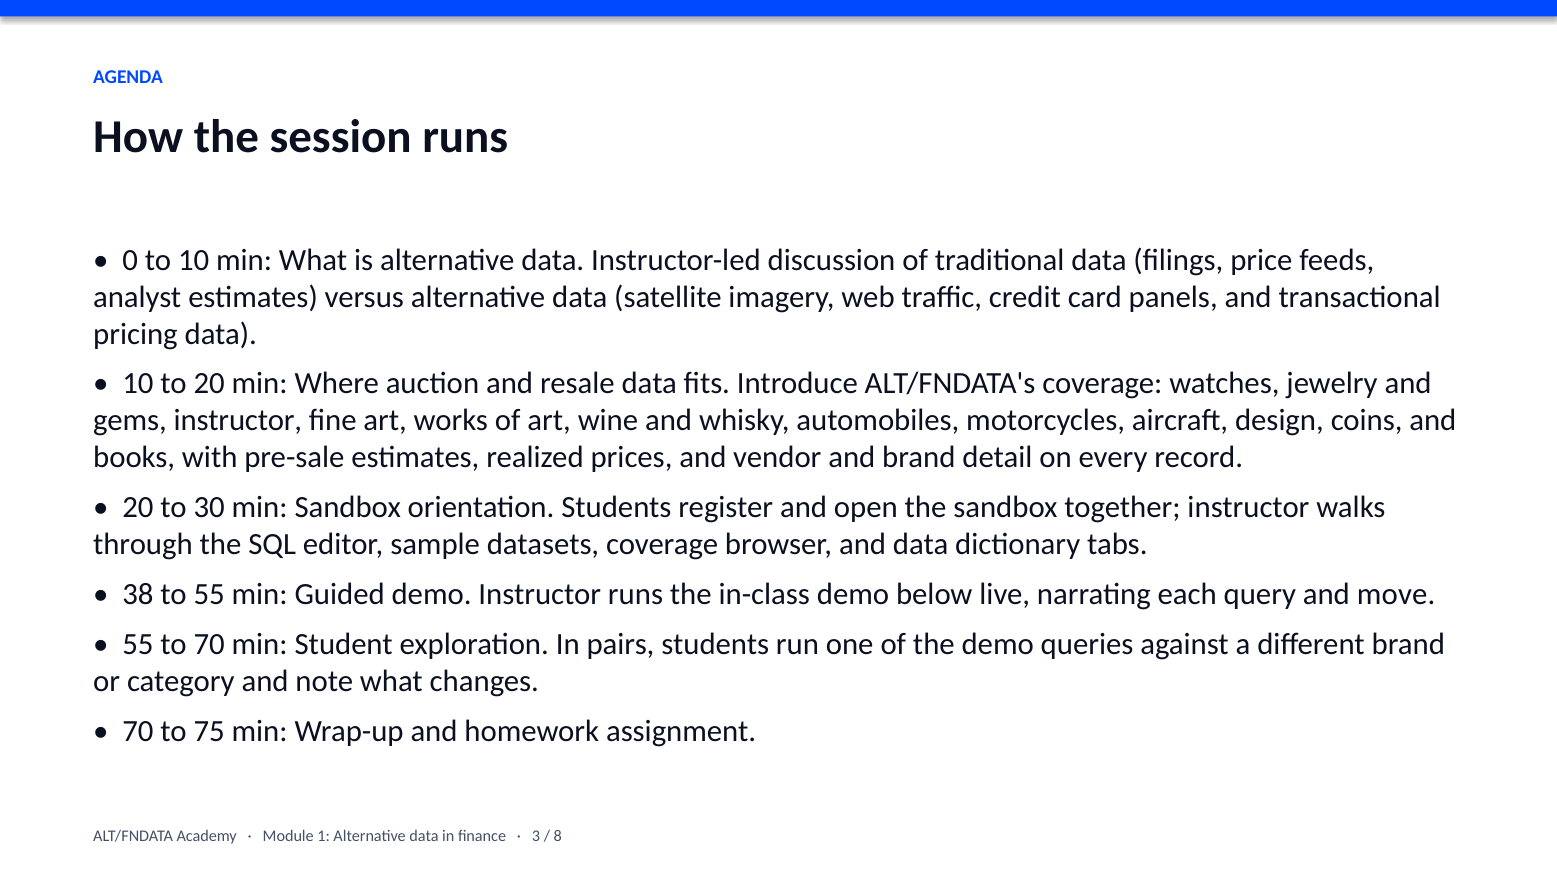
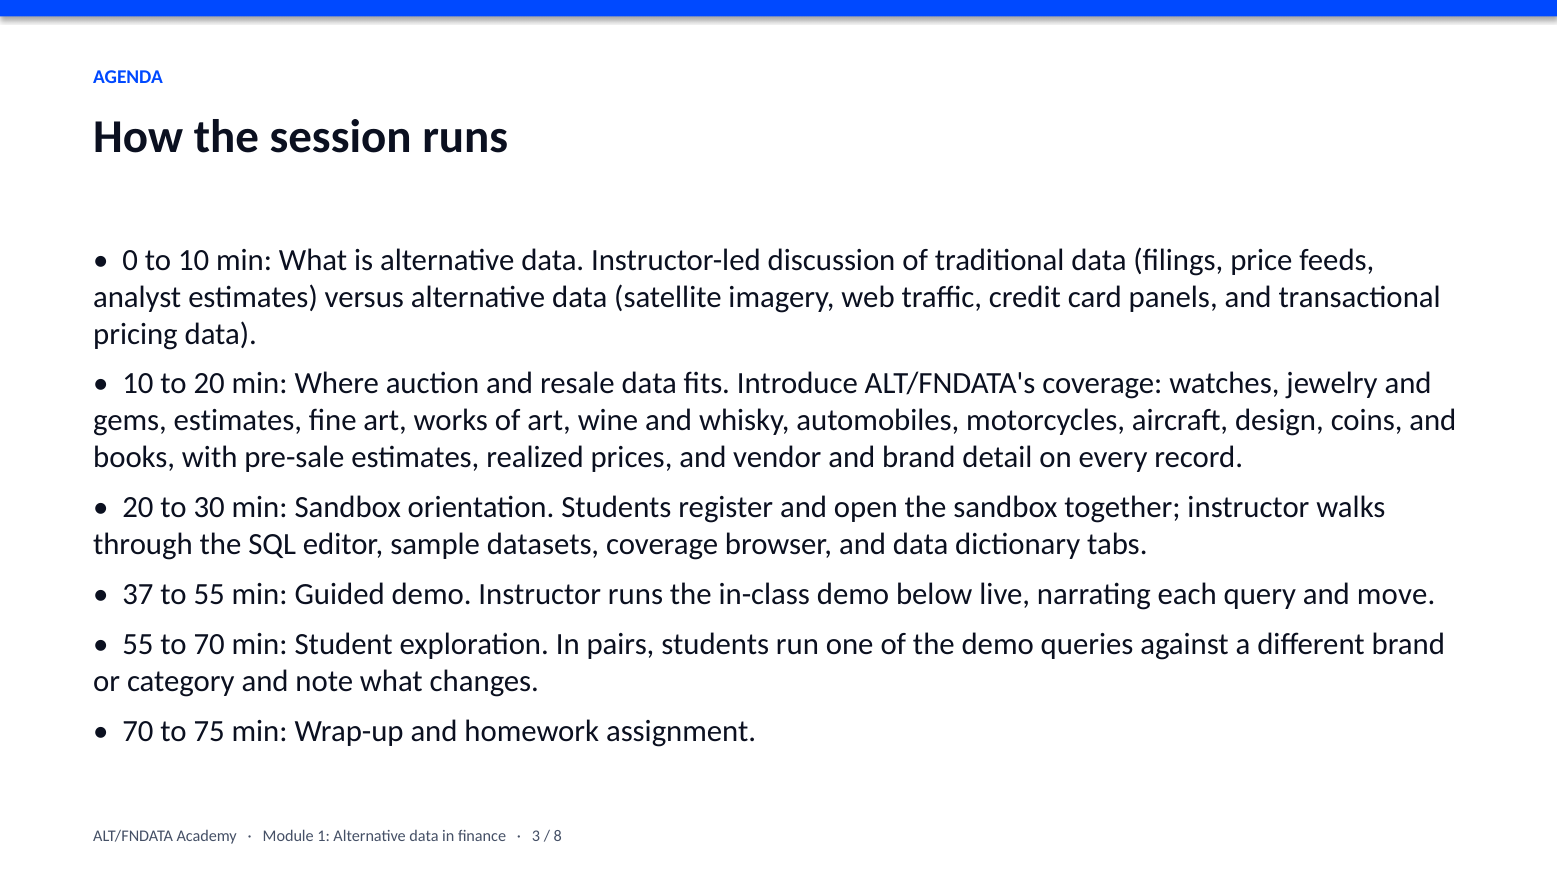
gems instructor: instructor -> estimates
38: 38 -> 37
